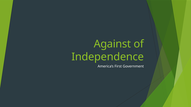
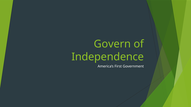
Against: Against -> Govern
